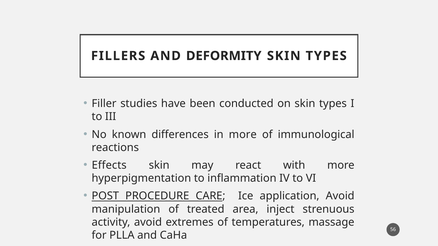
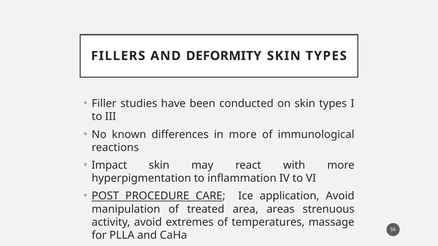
Effects: Effects -> Impact
inject: inject -> areas
